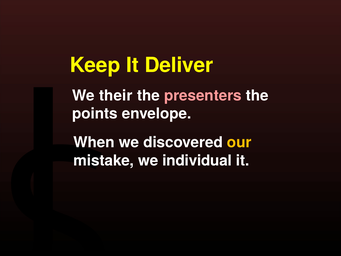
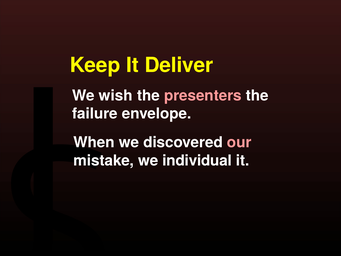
their: their -> wish
points: points -> failure
our colour: yellow -> pink
